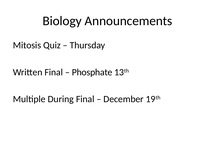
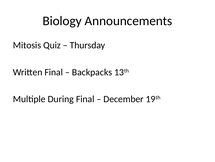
Phosphate: Phosphate -> Backpacks
